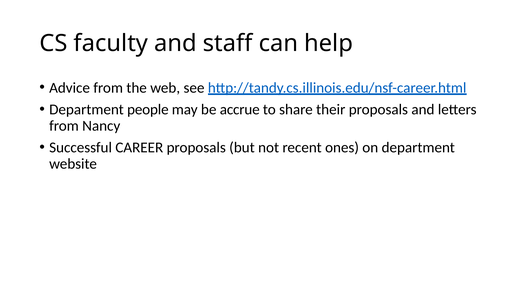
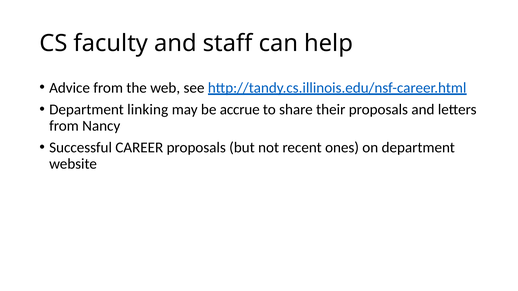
people: people -> linking
